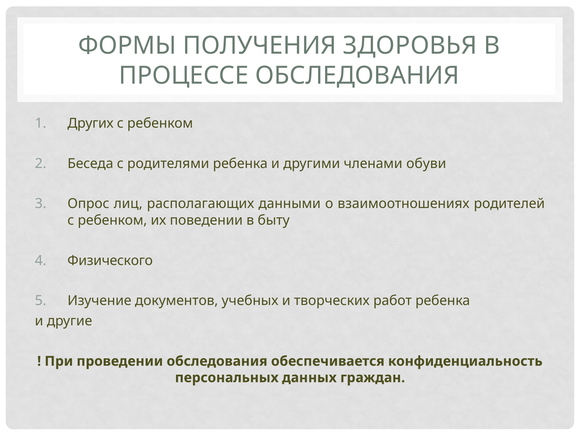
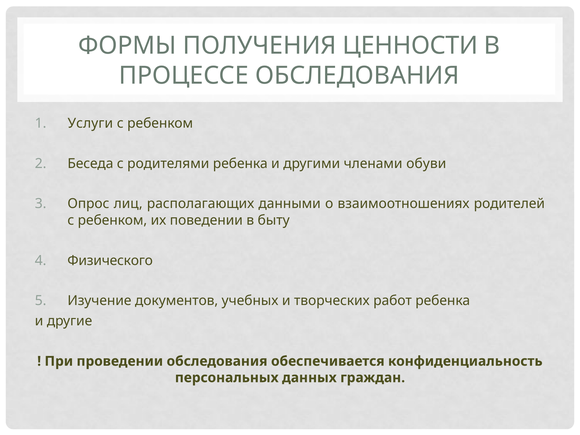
ЗДОРОВЬЯ: ЗДОРОВЬЯ -> ЦЕННОСТИ
Других: Других -> Услуги
